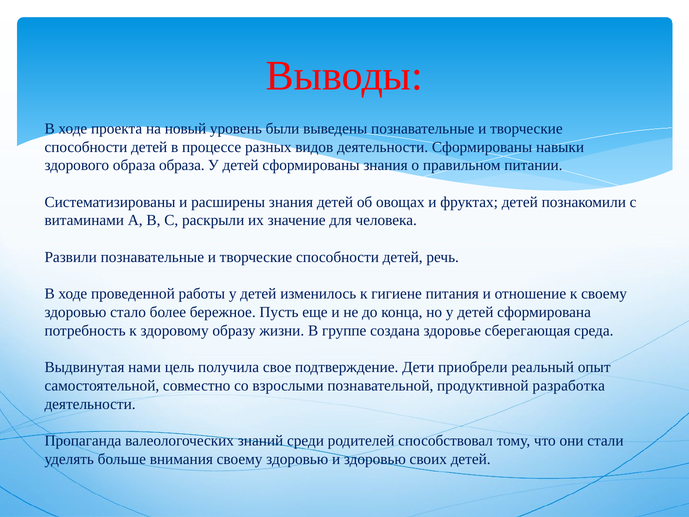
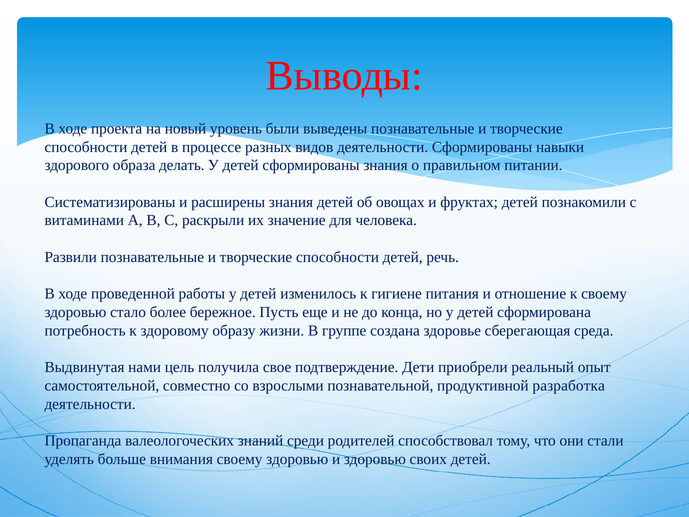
образа образа: образа -> делать
